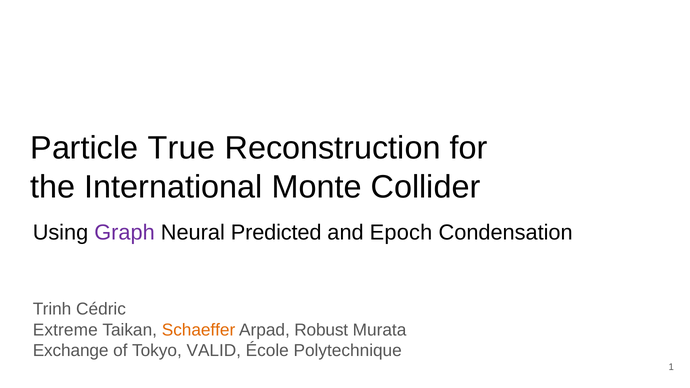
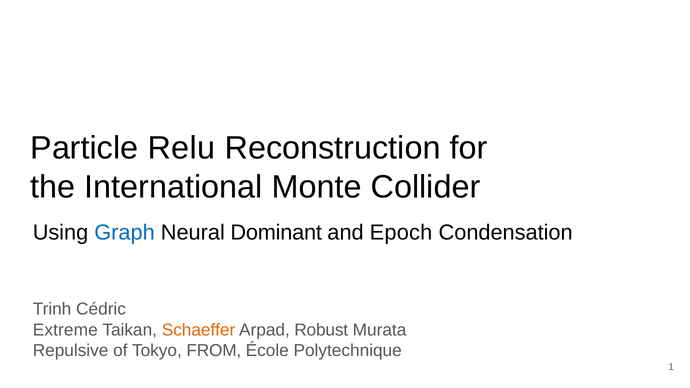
True: True -> Relu
Graph colour: purple -> blue
Predicted: Predicted -> Dominant
Exchange: Exchange -> Repulsive
VALID: VALID -> FROM
